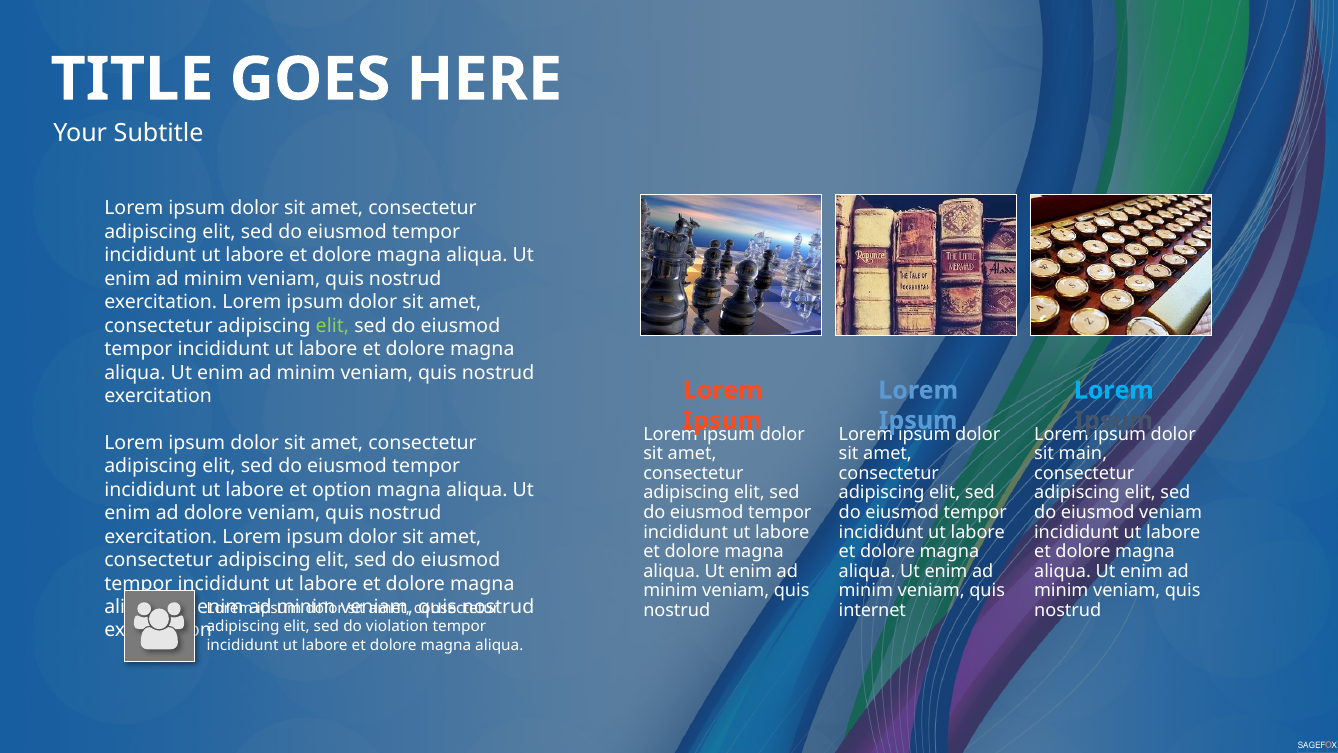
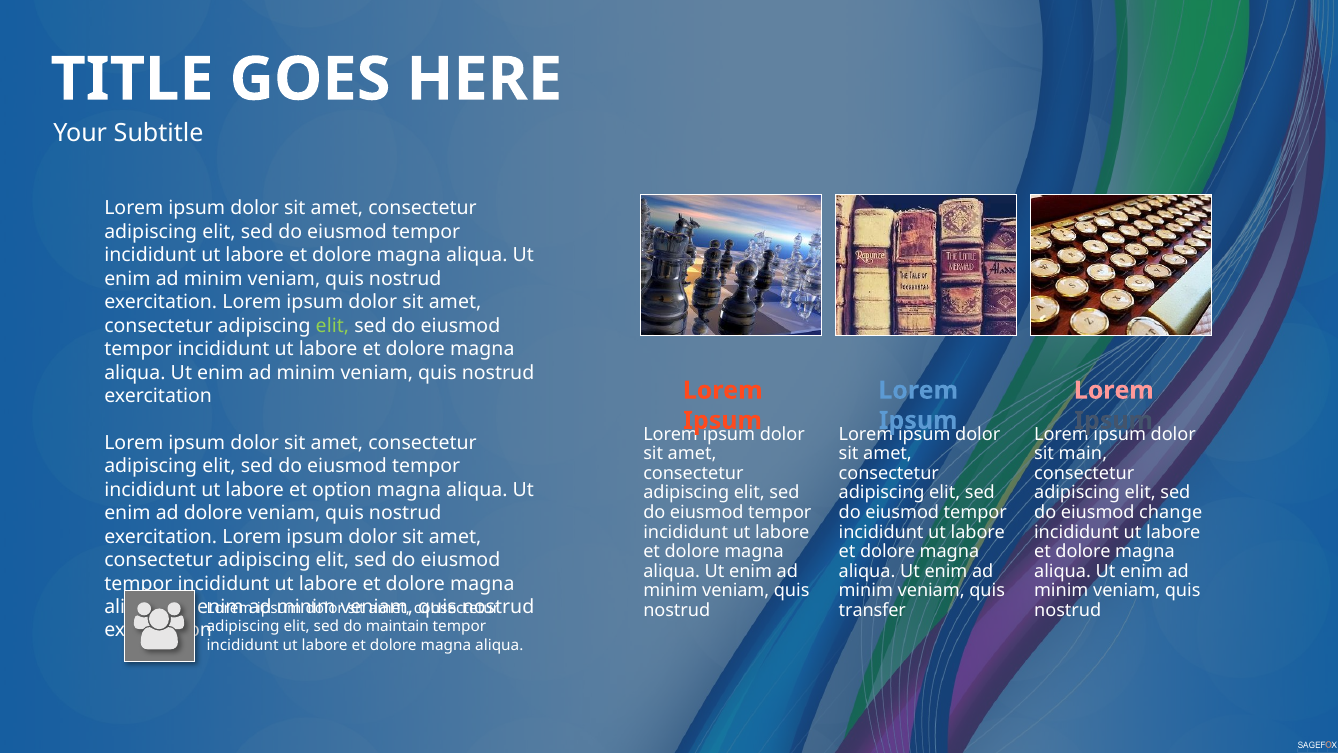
Lorem at (1114, 390) colour: light blue -> pink
eiusmod veniam: veniam -> change
internet: internet -> transfer
violation: violation -> maintain
